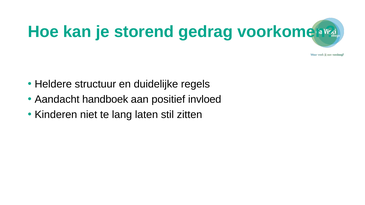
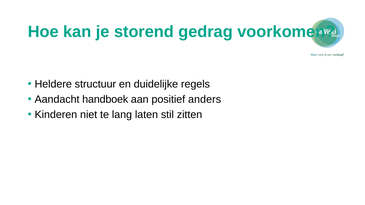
invloed: invloed -> anders
